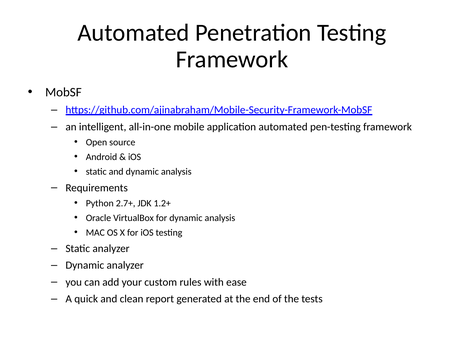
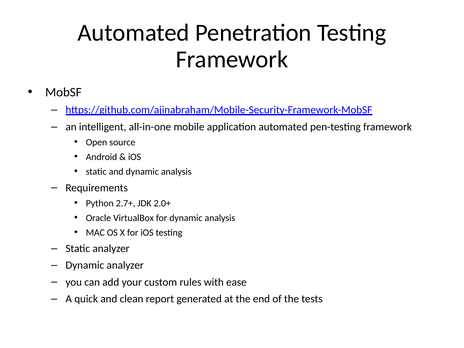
1.2+: 1.2+ -> 2.0+
